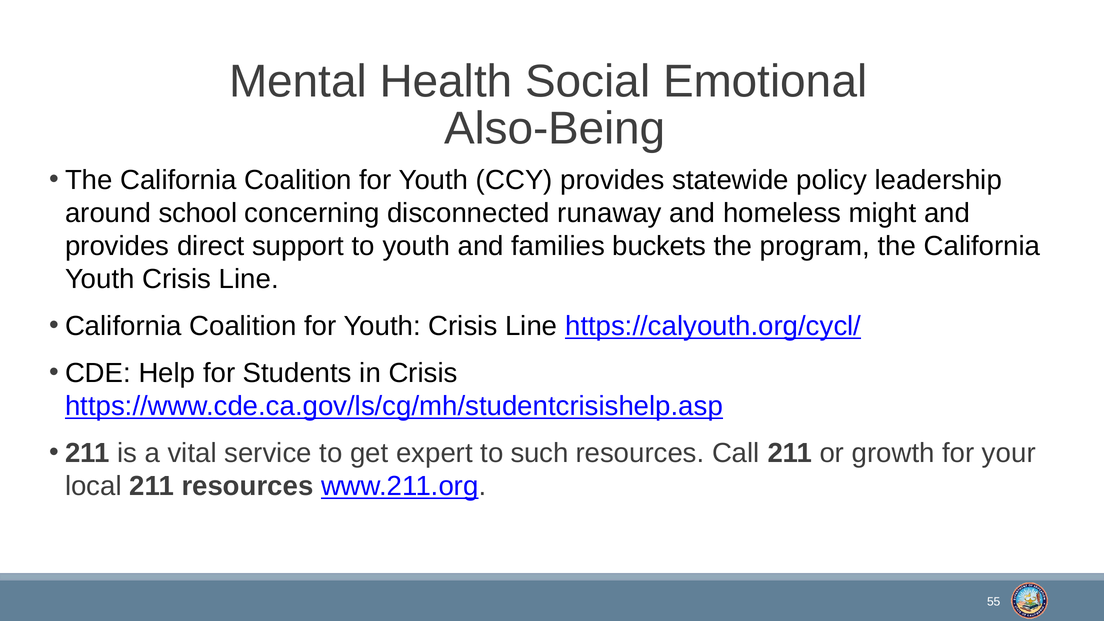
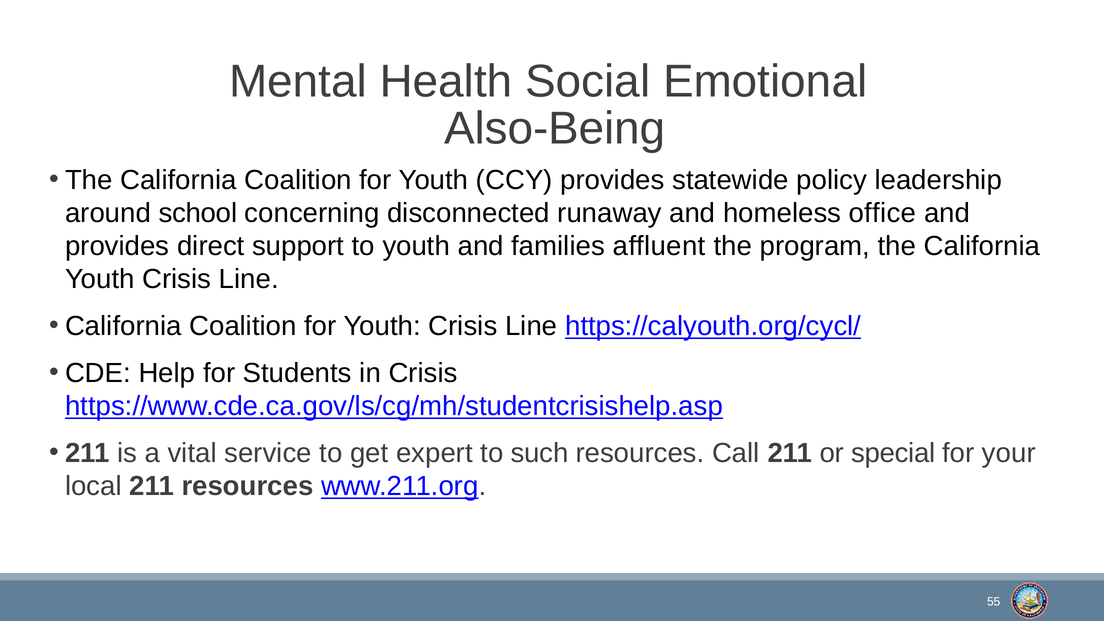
might: might -> office
buckets: buckets -> affluent
growth: growth -> special
